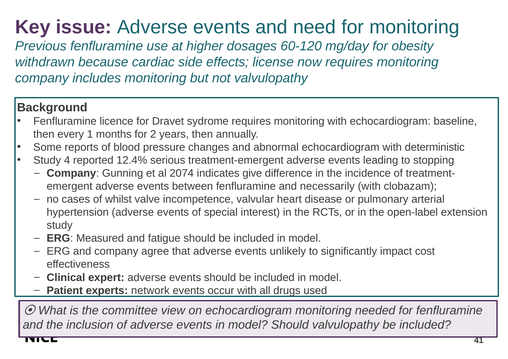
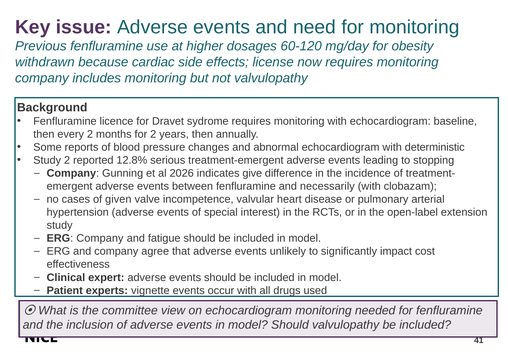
every 1: 1 -> 2
Study 4: 4 -> 2
12.4%: 12.4% -> 12.8%
2074: 2074 -> 2026
whilst: whilst -> given
ERG Measured: Measured -> Company
network: network -> vignette
